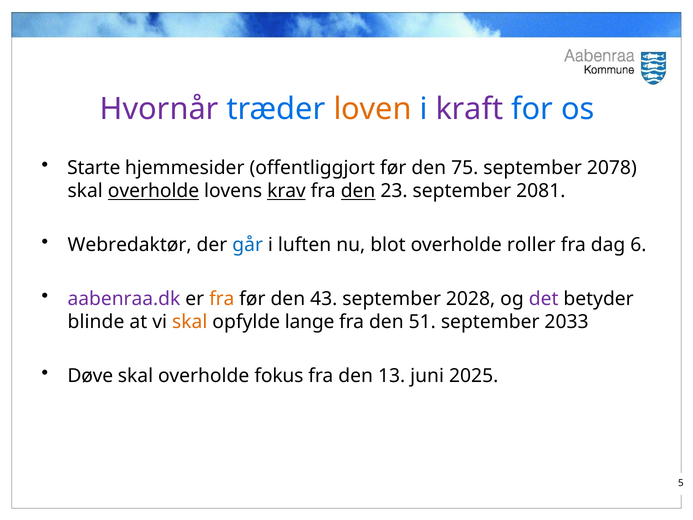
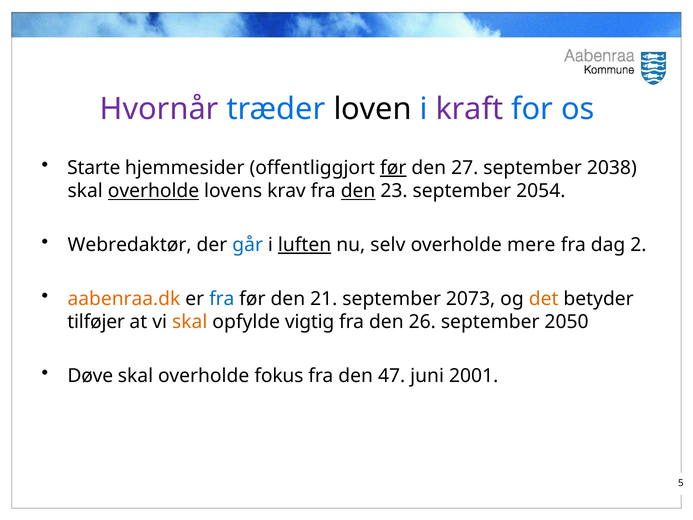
loven colour: orange -> black
før at (393, 168) underline: none -> present
75: 75 -> 27
2078: 2078 -> 2038
krav underline: present -> none
2081: 2081 -> 2054
luften underline: none -> present
blot: blot -> selv
roller: roller -> mere
6: 6 -> 2
aabenraa.dk colour: purple -> orange
fra at (222, 299) colour: orange -> blue
43: 43 -> 21
2028: 2028 -> 2073
det colour: purple -> orange
blinde: blinde -> tilføjer
lange: lange -> vigtig
51: 51 -> 26
2033: 2033 -> 2050
13: 13 -> 47
2025: 2025 -> 2001
